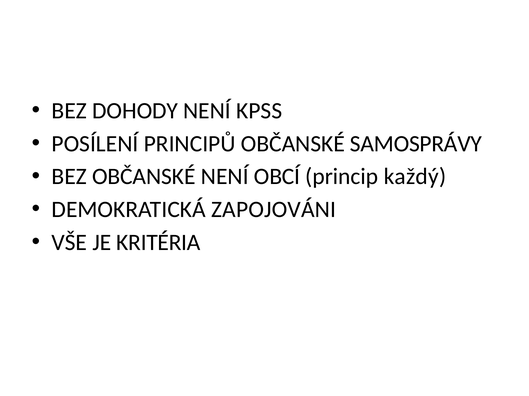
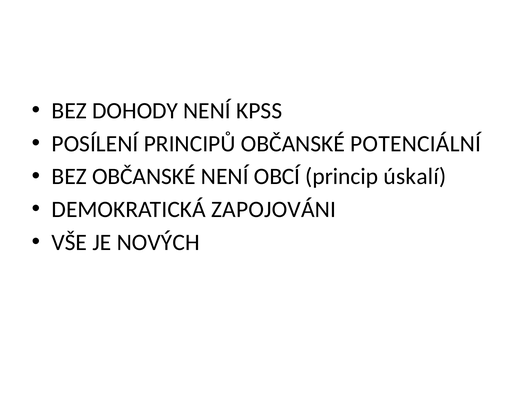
SAMOSPRÁVY: SAMOSPRÁVY -> POTENCIÁLNÍ
každý: každý -> úskalí
KRITÉRIA: KRITÉRIA -> NOVÝCH
